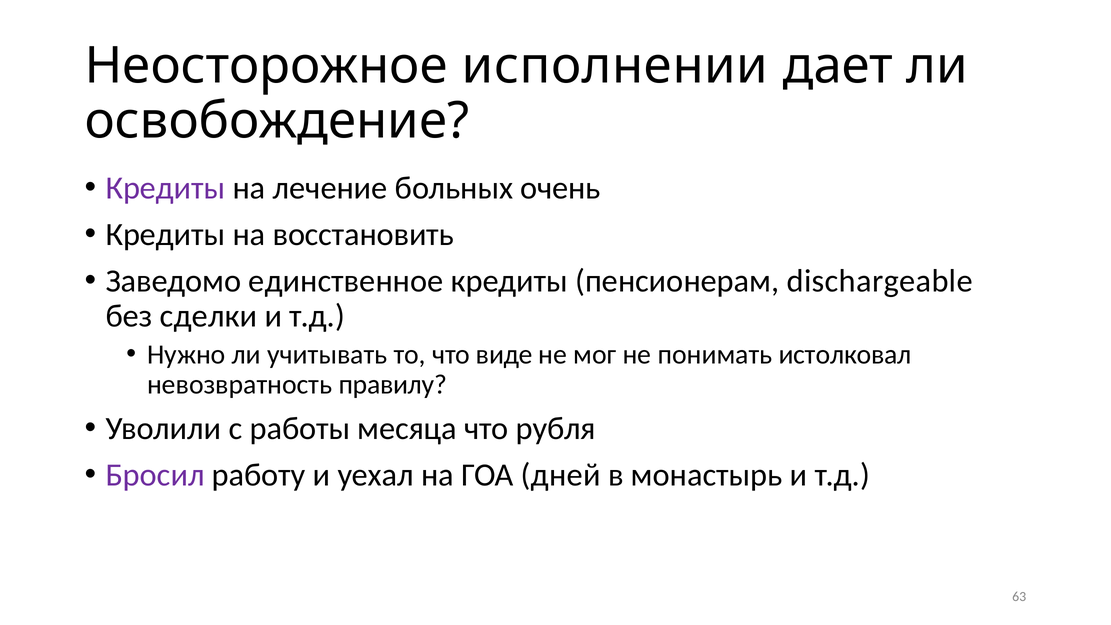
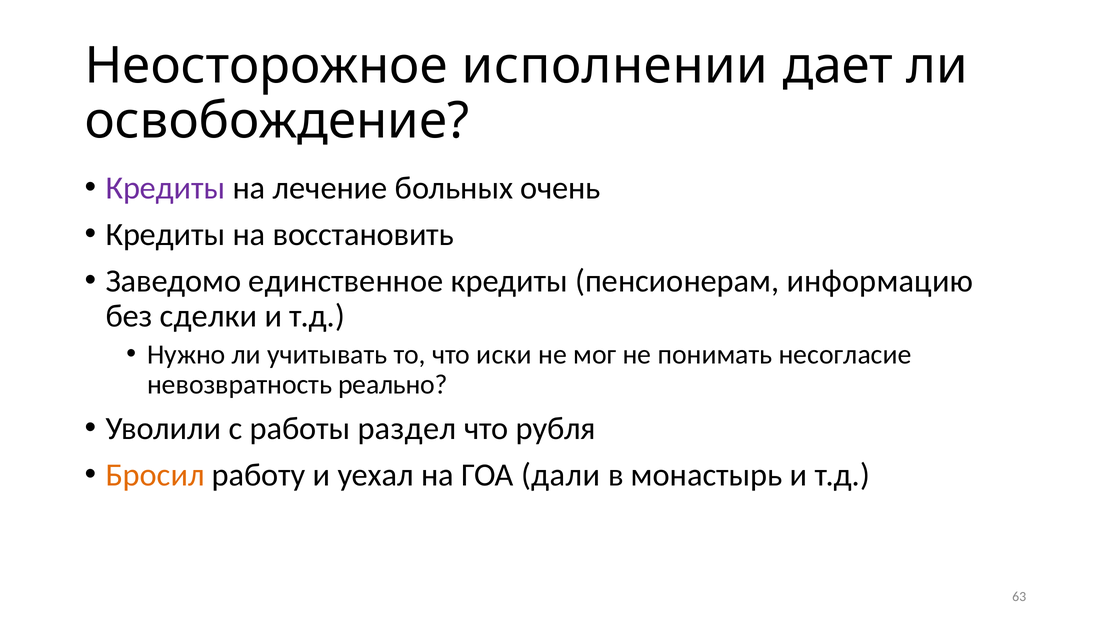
dischargeable: dischargeable -> информацию
виде: виде -> иски
истолковал: истолковал -> несогласие
правилу: правилу -> реально
месяца: месяца -> раздел
Бросил colour: purple -> orange
дней: дней -> дали
